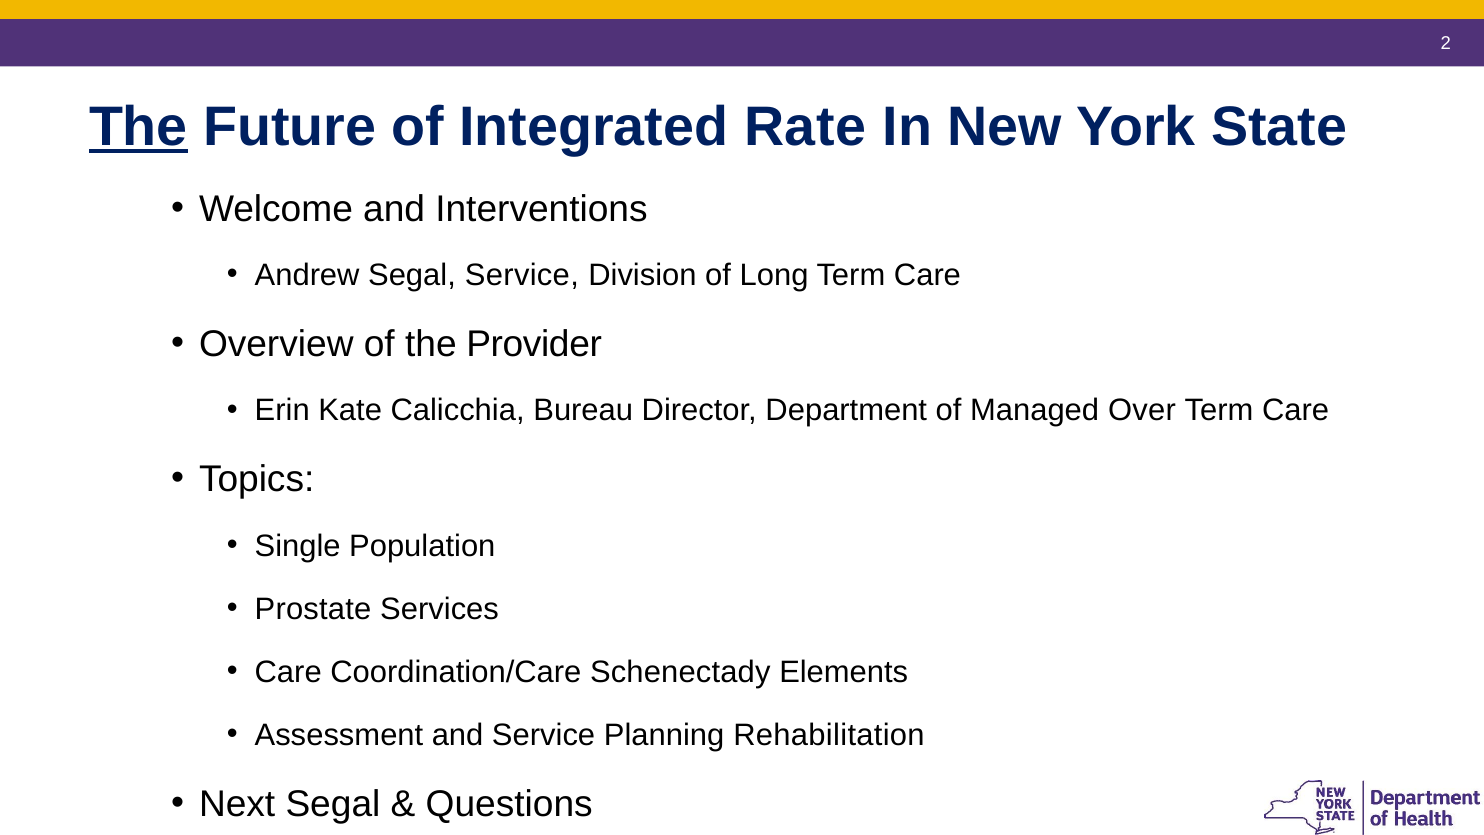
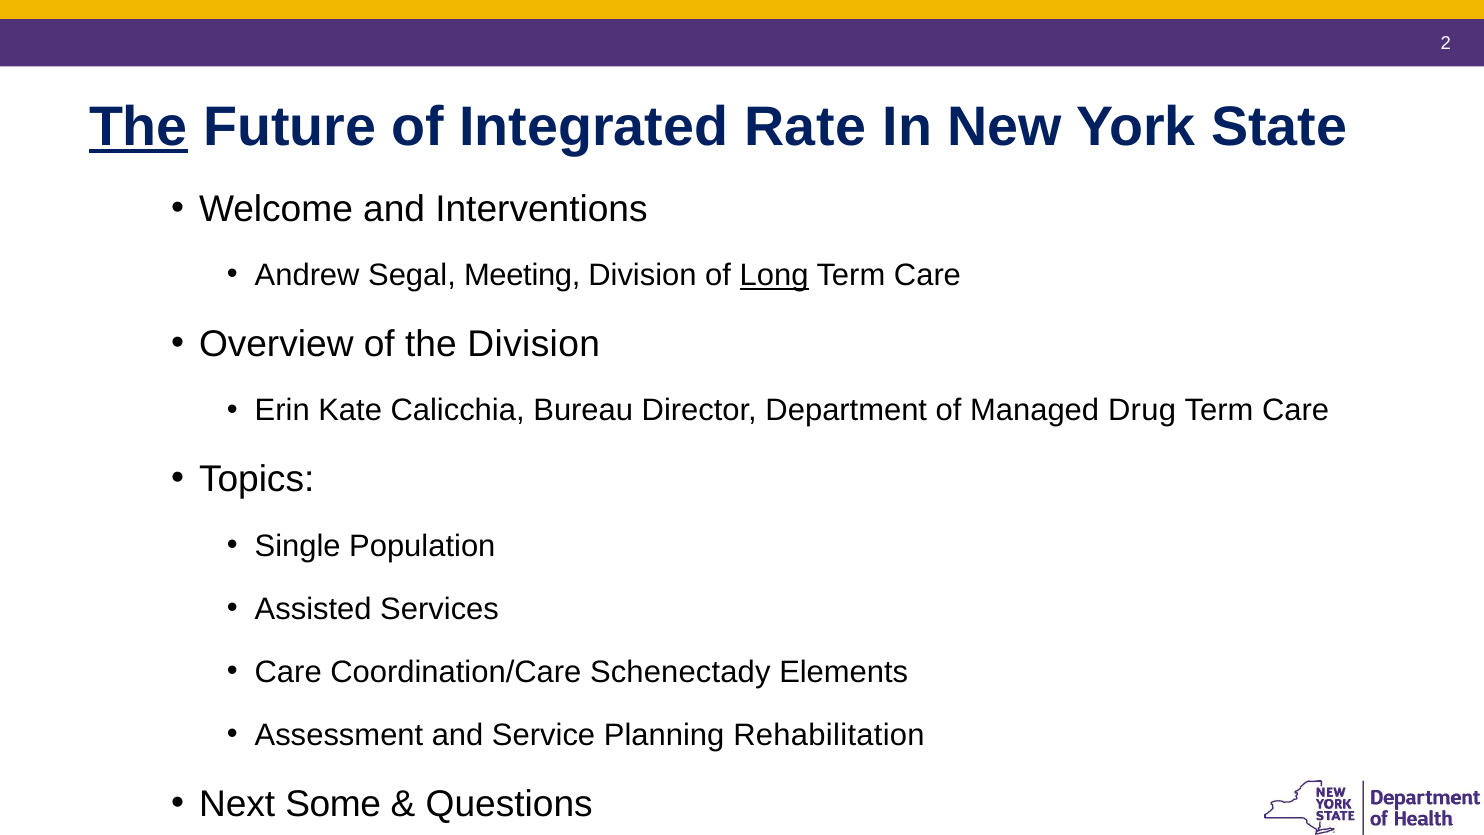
Segal Service: Service -> Meeting
Long underline: none -> present
the Provider: Provider -> Division
Over: Over -> Drug
Prostate: Prostate -> Assisted
Next Segal: Segal -> Some
